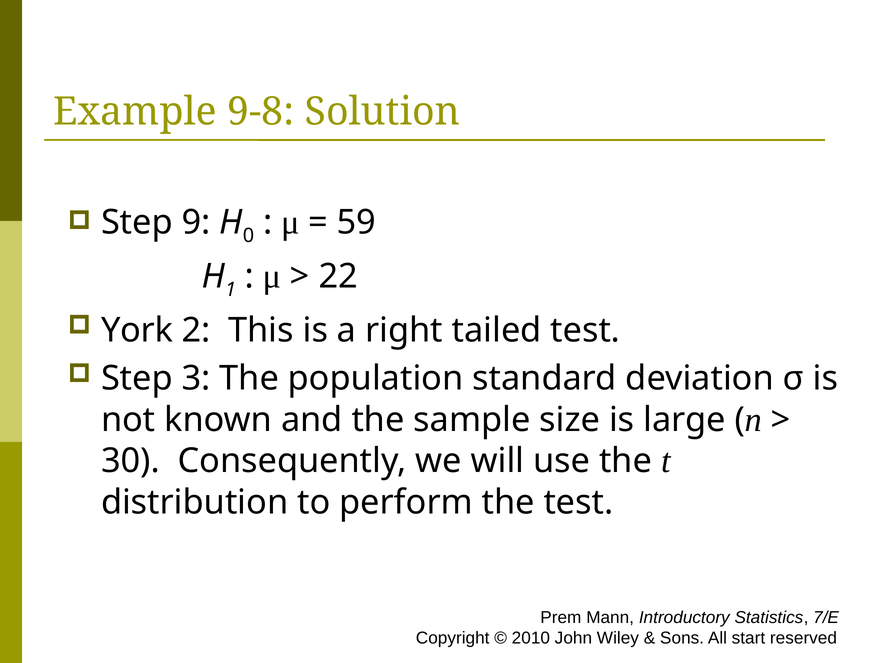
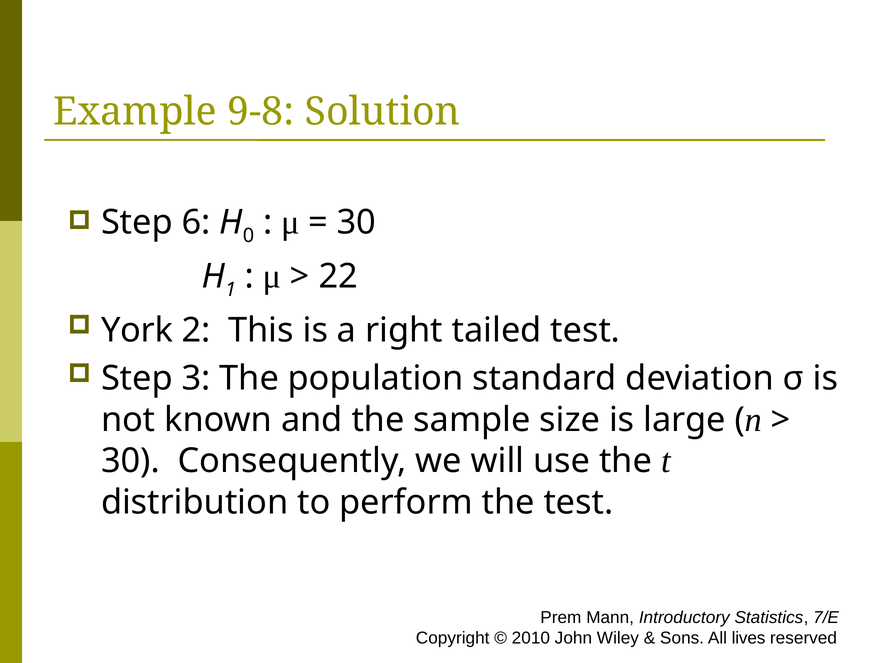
9: 9 -> 6
59 at (356, 223): 59 -> 30
start: start -> lives
